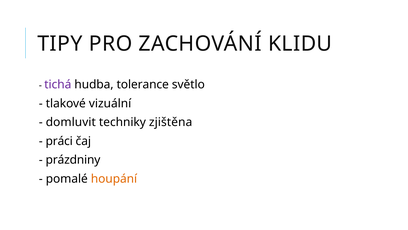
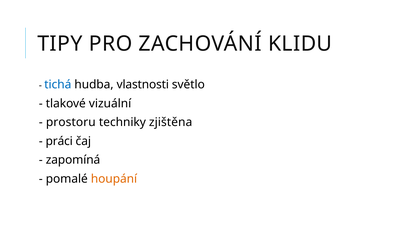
tichá colour: purple -> blue
tolerance: tolerance -> vlastnosti
domluvit: domluvit -> prostoru
prázdniny: prázdniny -> zapomíná
